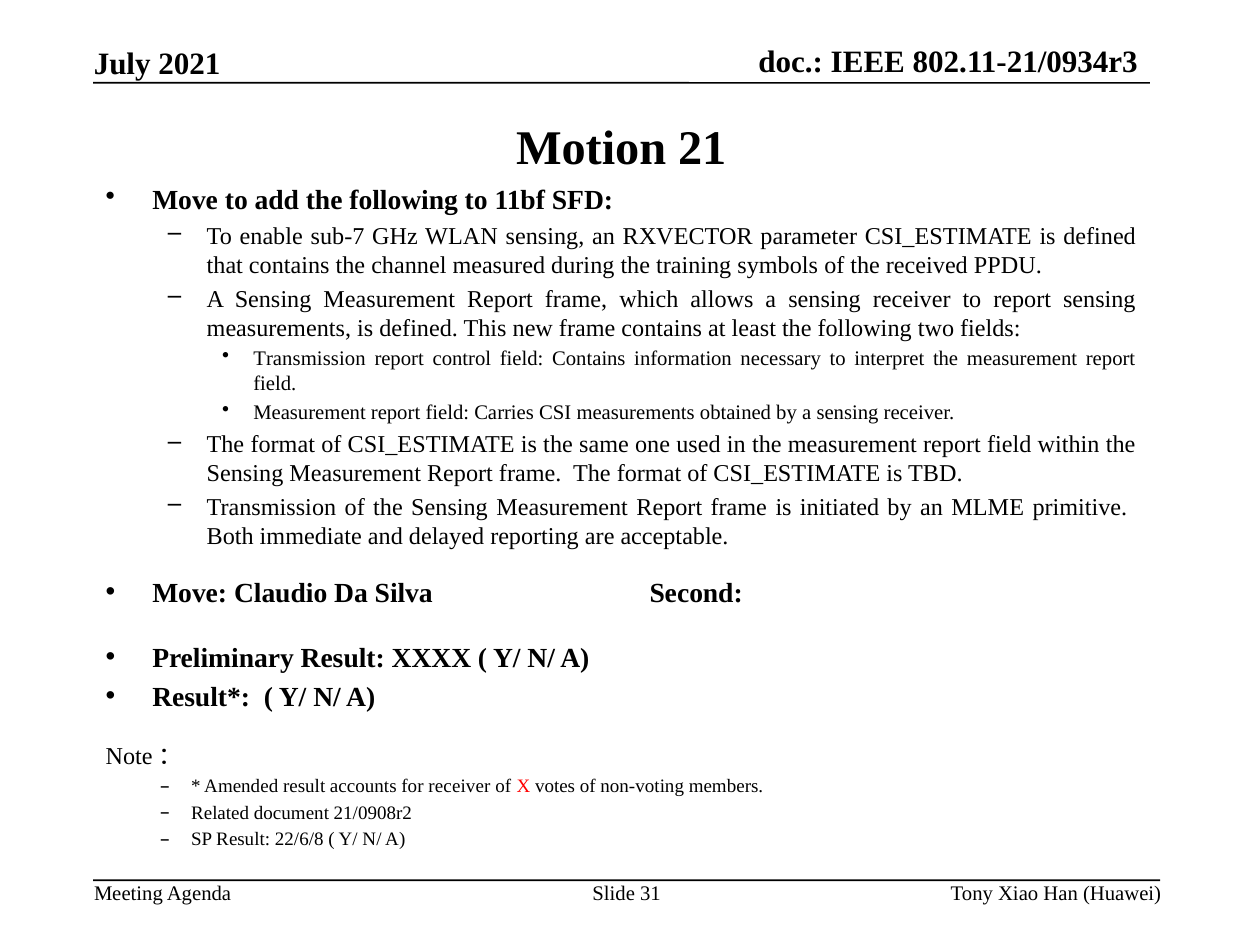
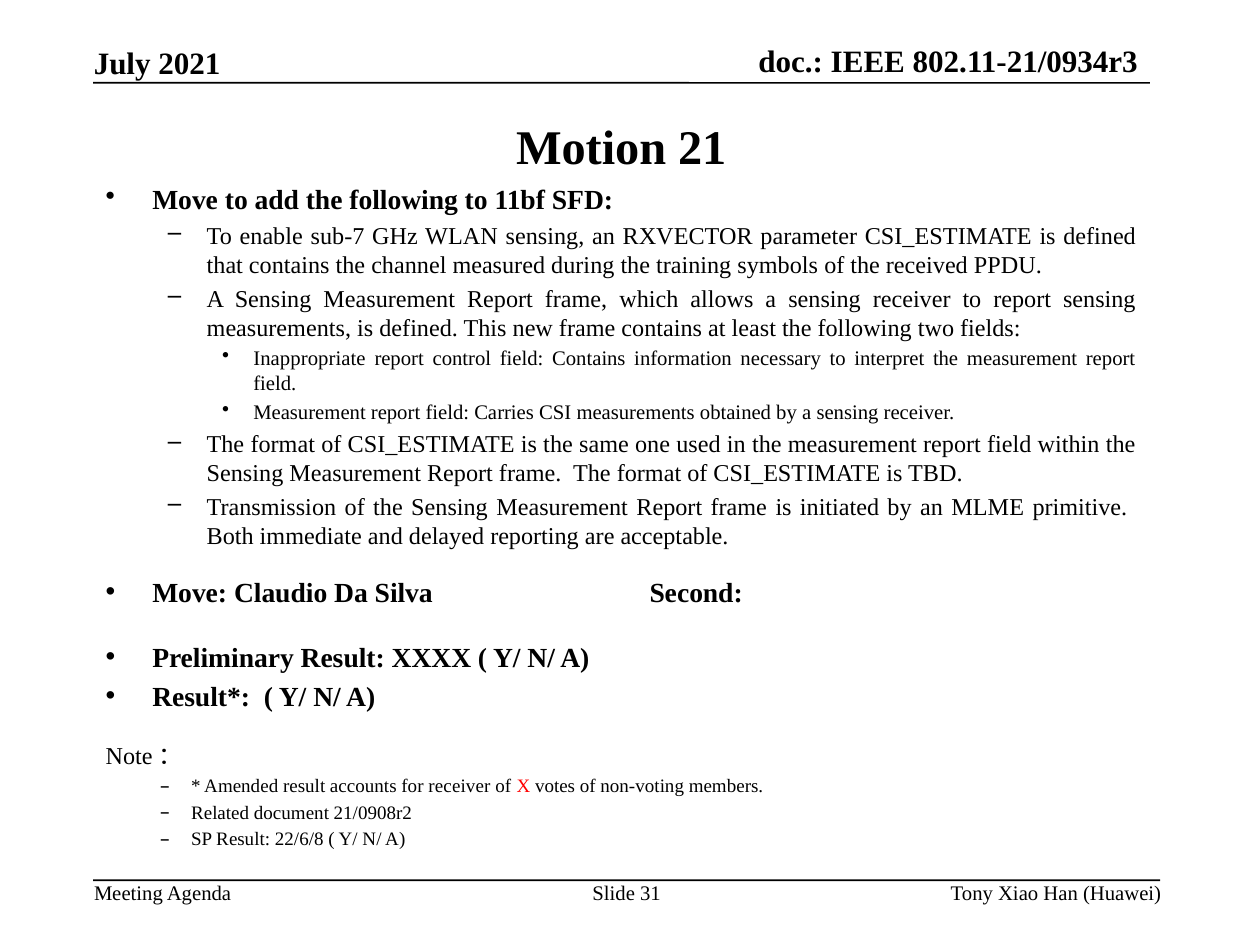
Transmission at (309, 359): Transmission -> Inappropriate
